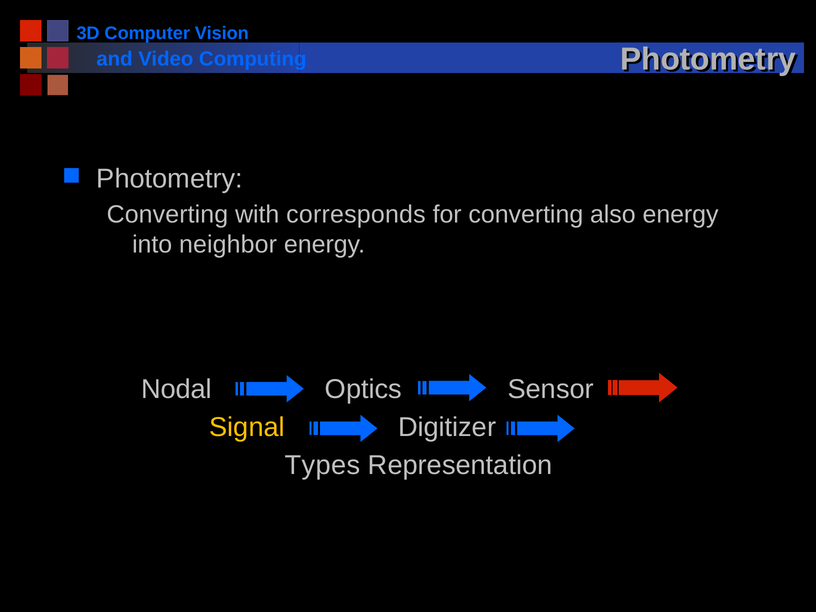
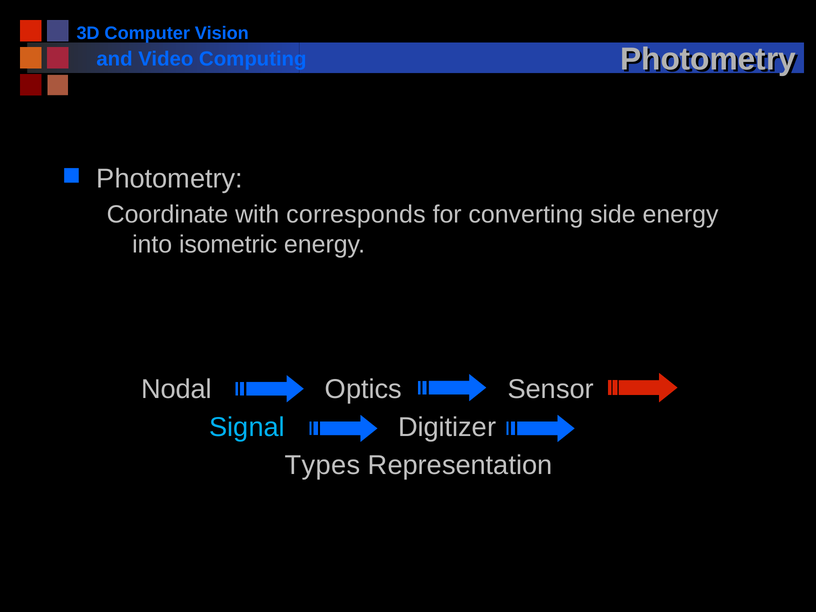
Converting at (167, 215): Converting -> Coordinate
also: also -> side
neighbor: neighbor -> isometric
Signal colour: yellow -> light blue
